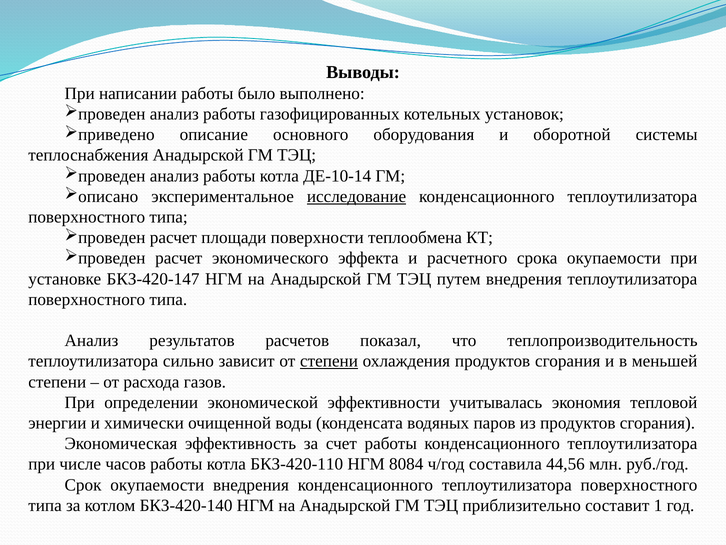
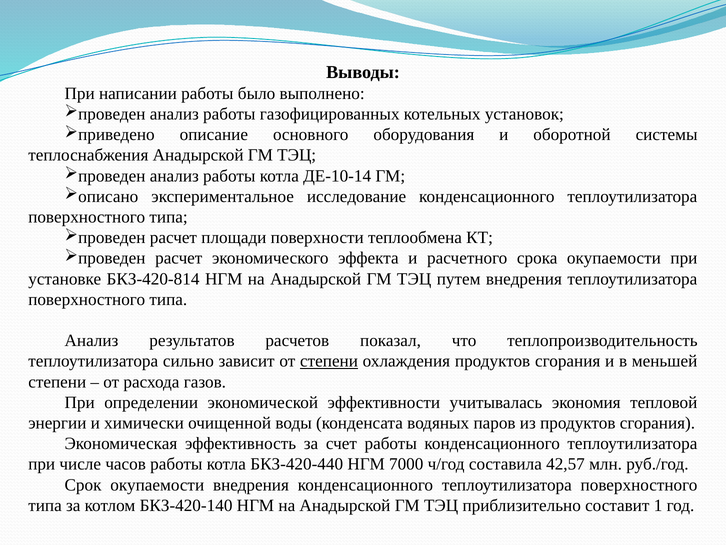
исследование underline: present -> none
БКЗ-420-147: БКЗ-420-147 -> БКЗ-420-814
БКЗ-420-110: БКЗ-420-110 -> БКЗ-420-440
8084: 8084 -> 7000
44,56: 44,56 -> 42,57
